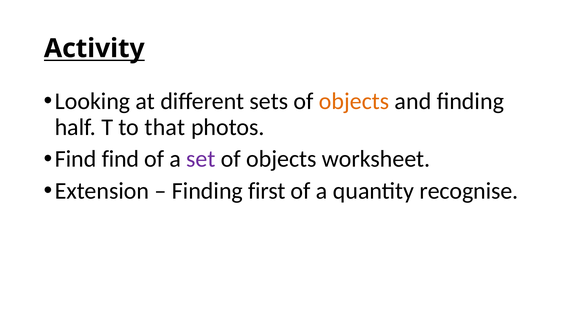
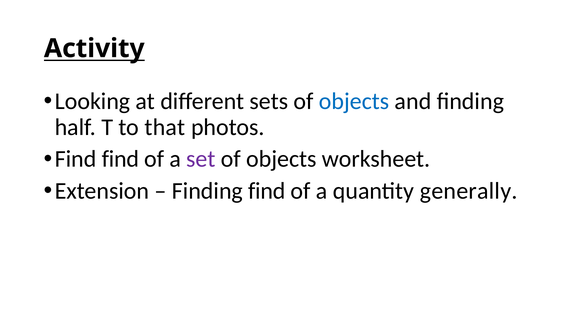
objects at (354, 101) colour: orange -> blue
Finding first: first -> find
recognise: recognise -> generally
